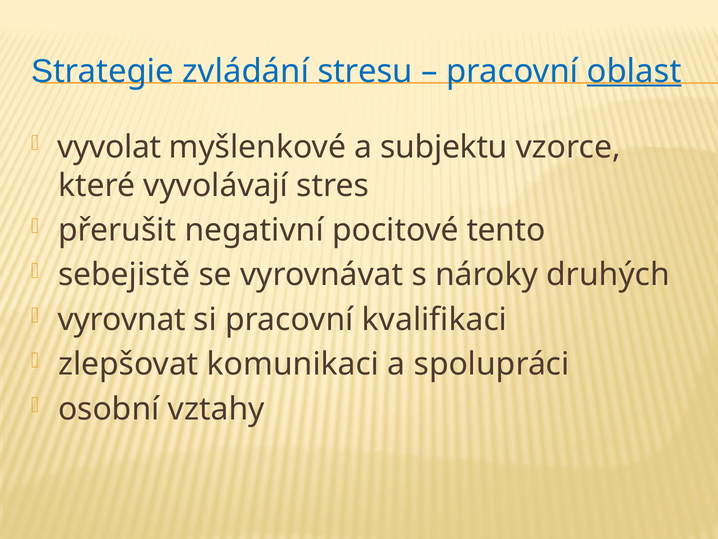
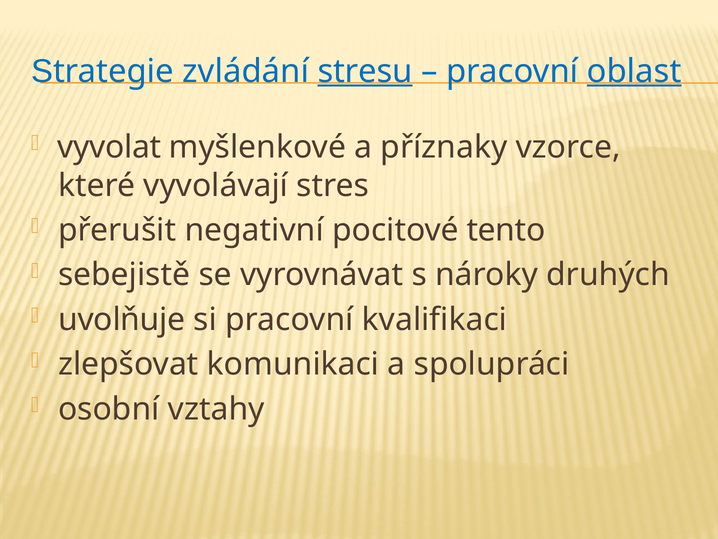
stresu underline: none -> present
subjektu: subjektu -> příznaky
vyrovnat: vyrovnat -> uvolňuje
